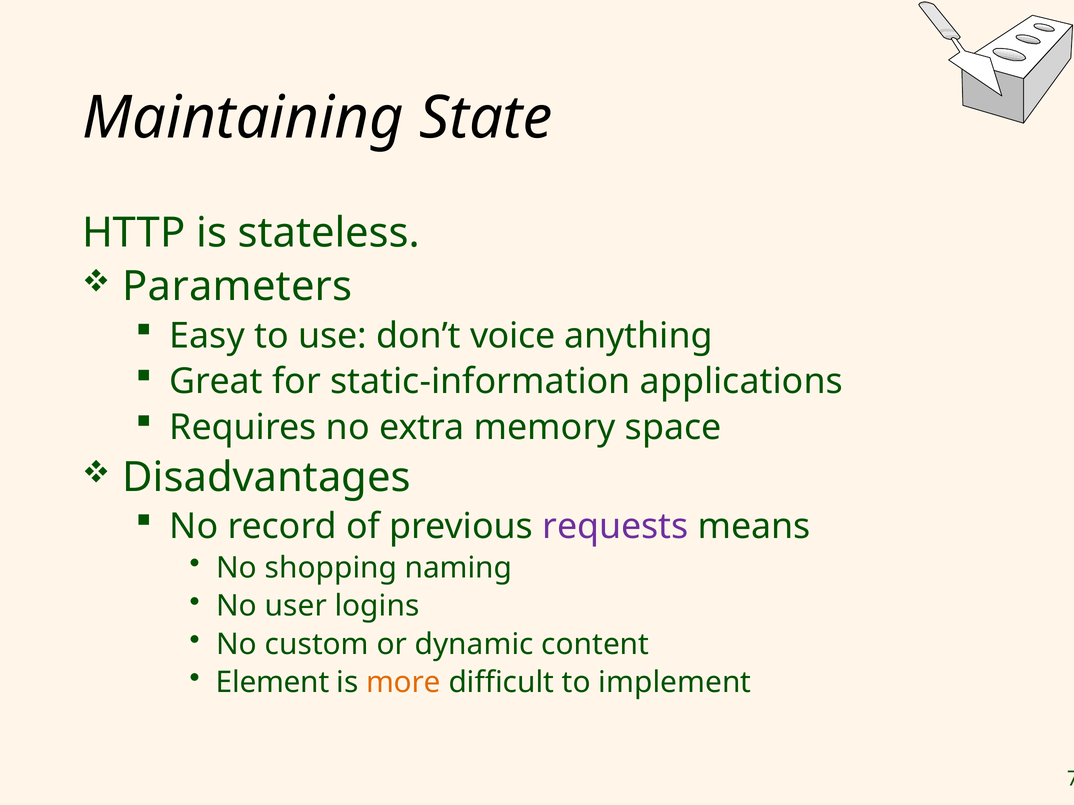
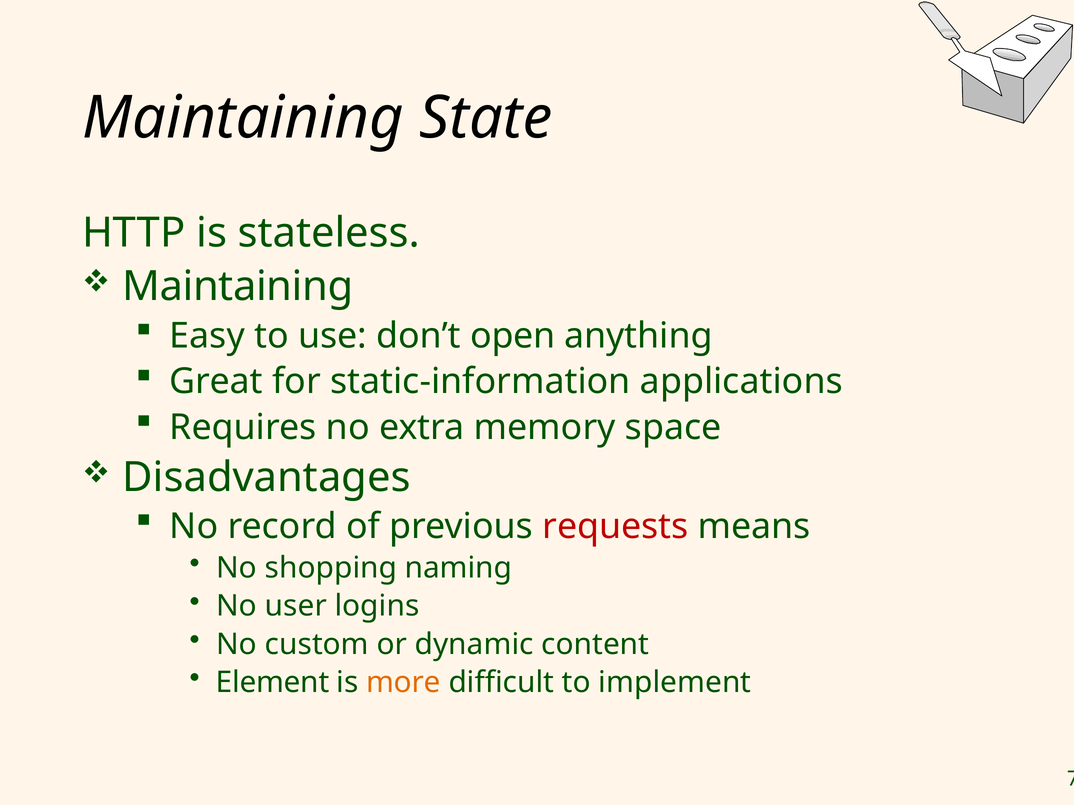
Parameters at (237, 287): Parameters -> Maintaining
voice: voice -> open
requests colour: purple -> red
